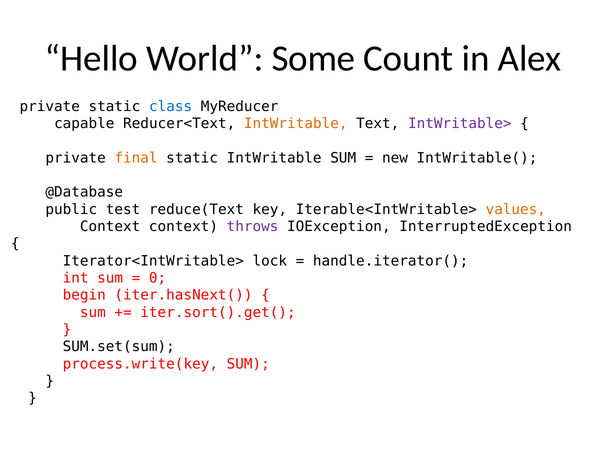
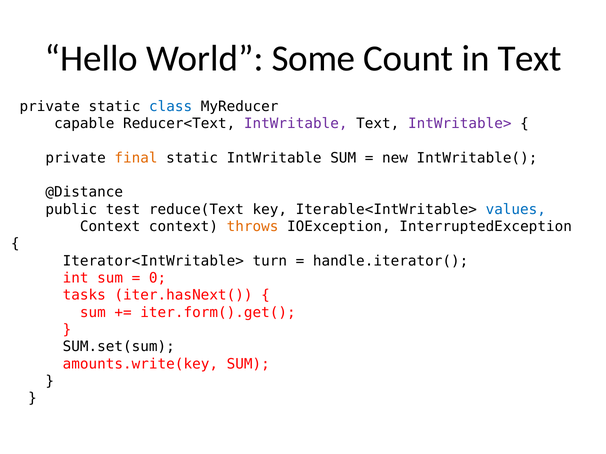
in Alex: Alex -> Text
IntWritable at (296, 124) colour: orange -> purple
@Database: @Database -> @Distance
values colour: orange -> blue
throws colour: purple -> orange
lock: lock -> turn
begin: begin -> tasks
iter.sort().get(: iter.sort().get( -> iter.form().get(
process.write(key: process.write(key -> amounts.write(key
